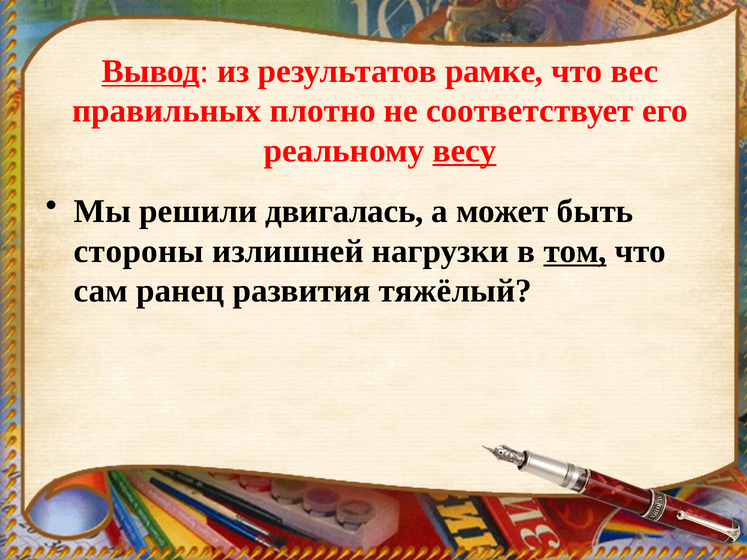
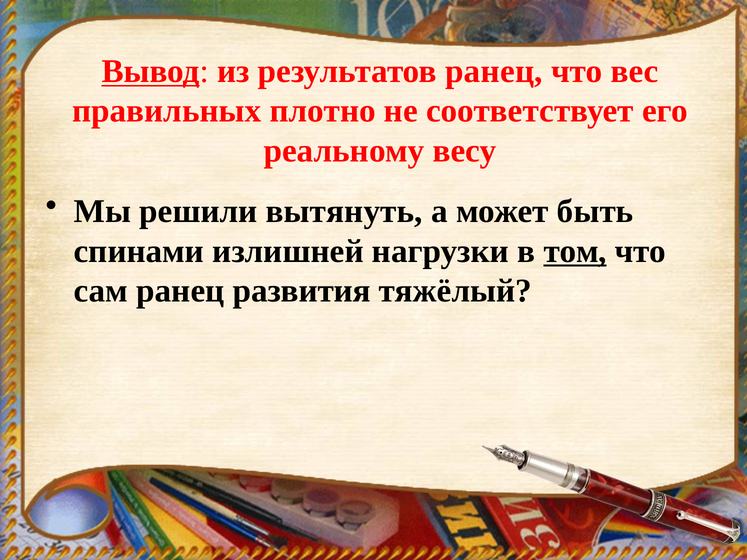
результатов рамке: рамке -> ранец
весу underline: present -> none
двигалась: двигалась -> вытянуть
стороны: стороны -> спинами
